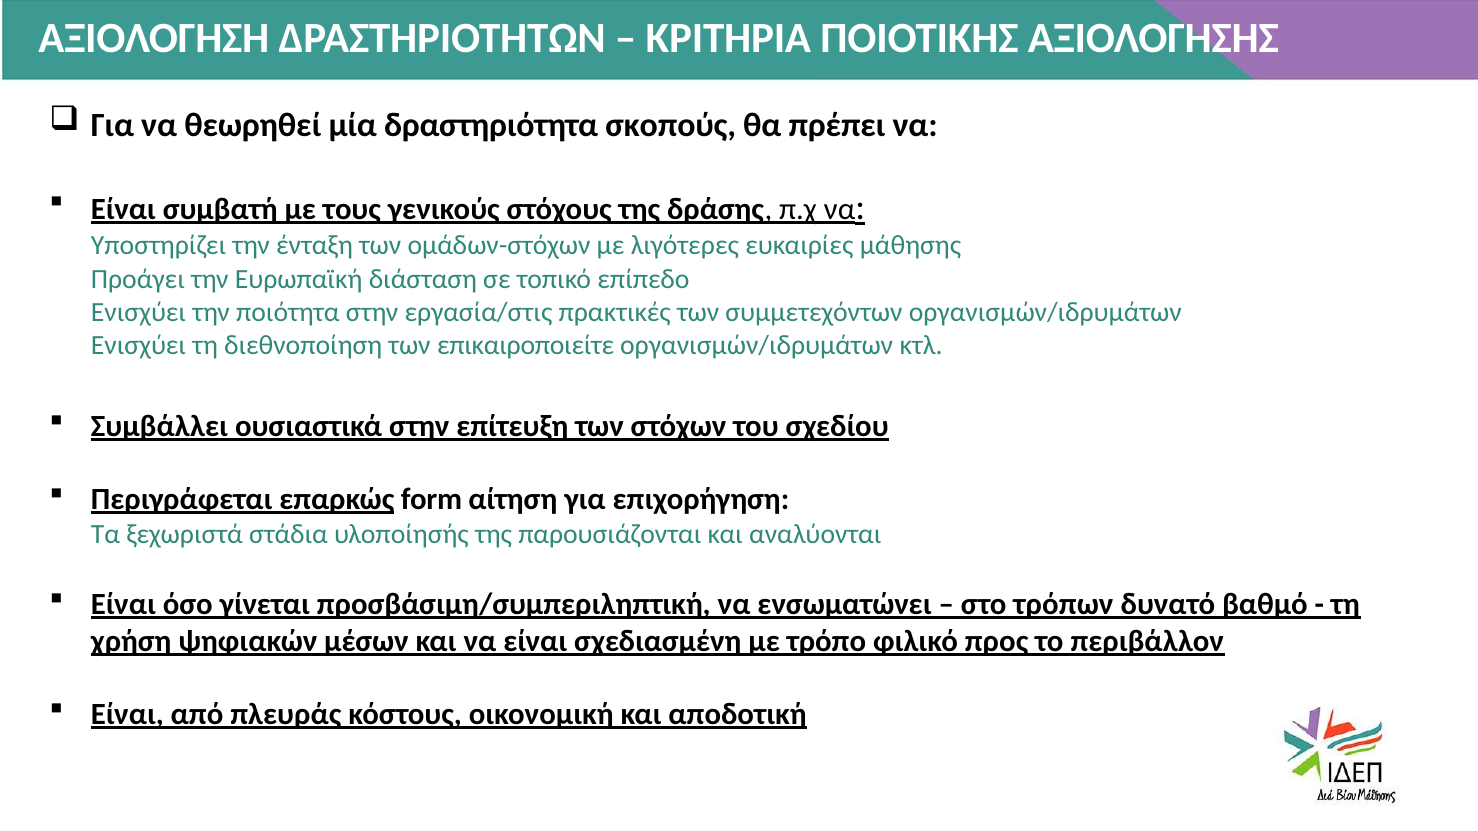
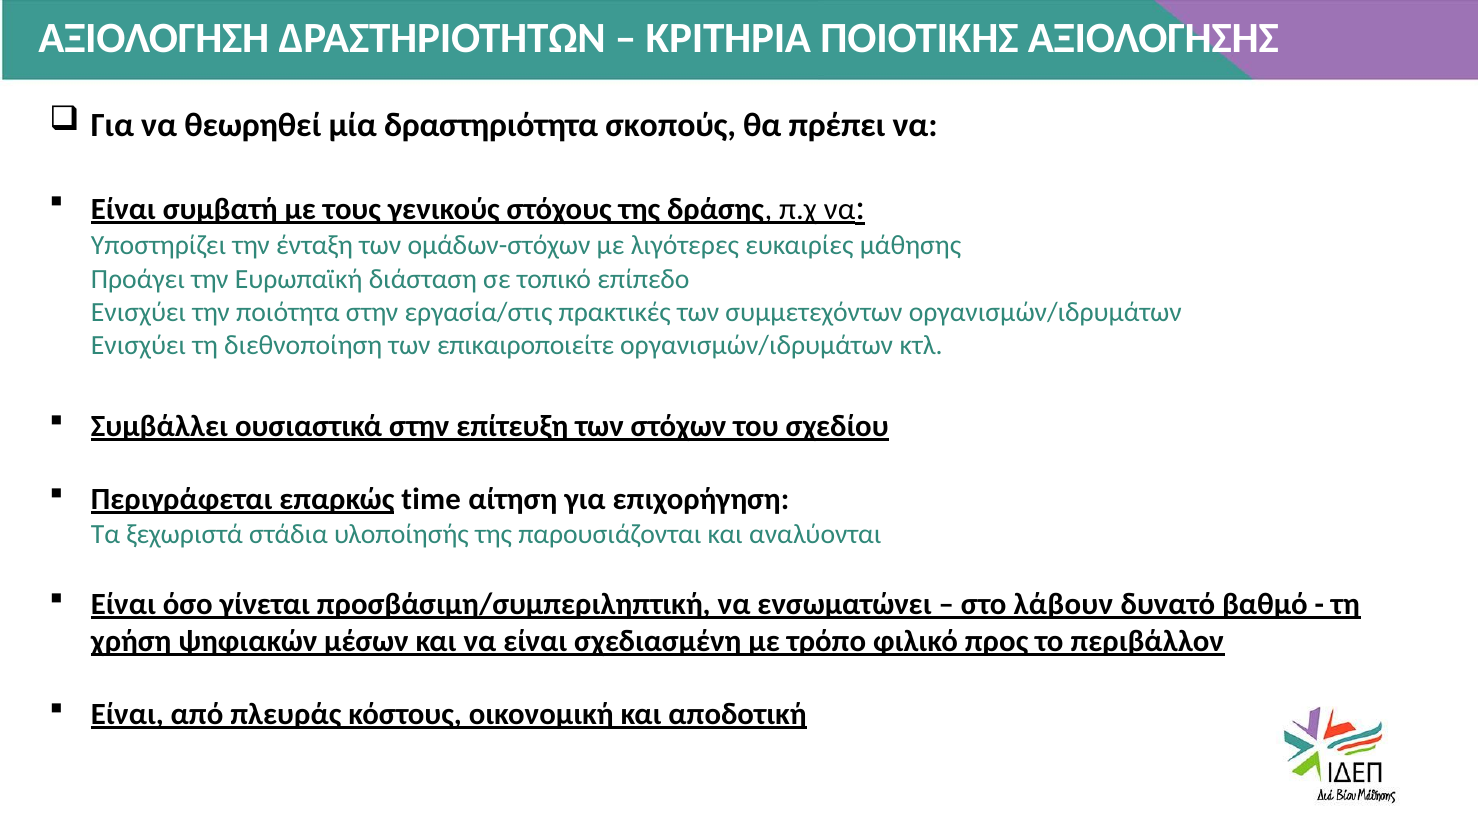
form: form -> time
τρόπων: τρόπων -> λάβουν
